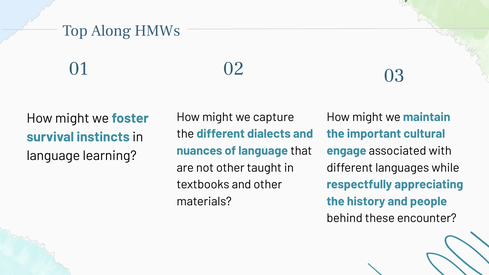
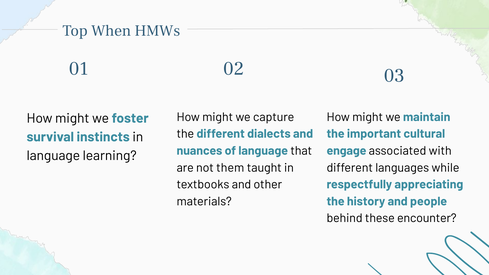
Along: Along -> When
not other: other -> them
